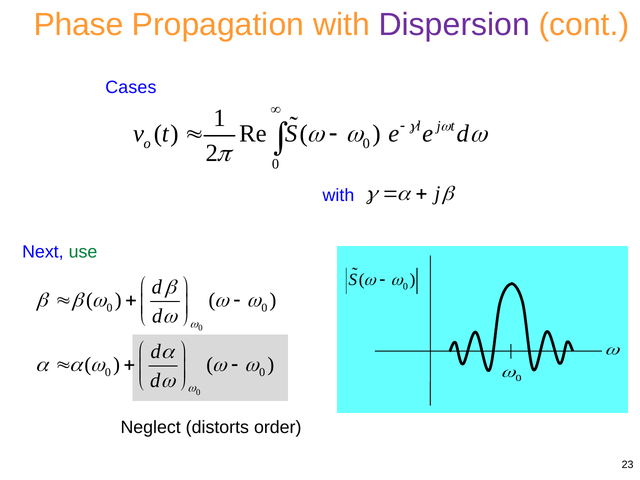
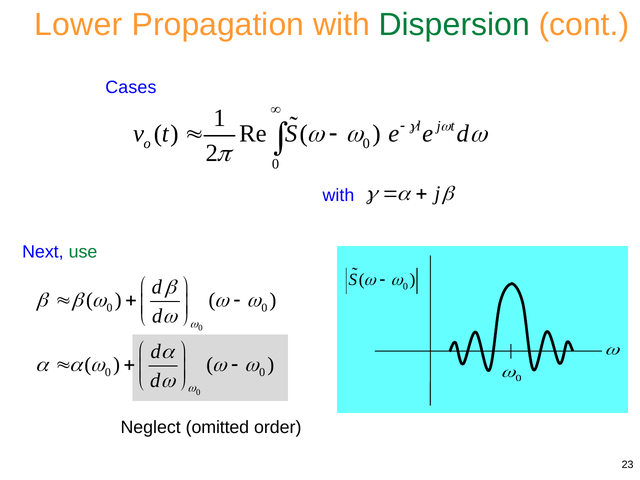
Phase: Phase -> Lower
Dispersion colour: purple -> green
distorts: distorts -> omitted
